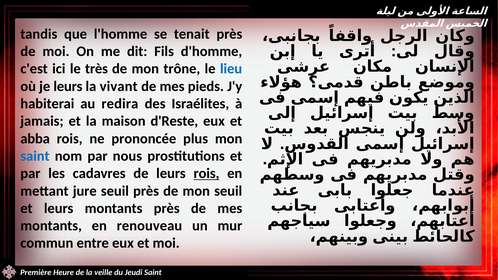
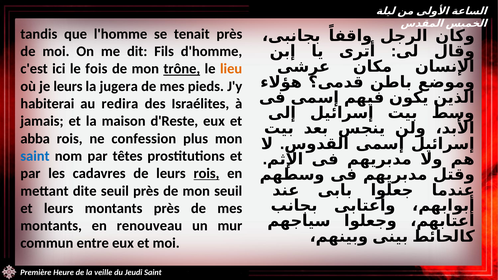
très: très -> fois
trône underline: none -> present
lieu colour: blue -> orange
vivant: vivant -> jugera
prononcée: prononcée -> confession
nous: nous -> têtes
jure: jure -> dite
